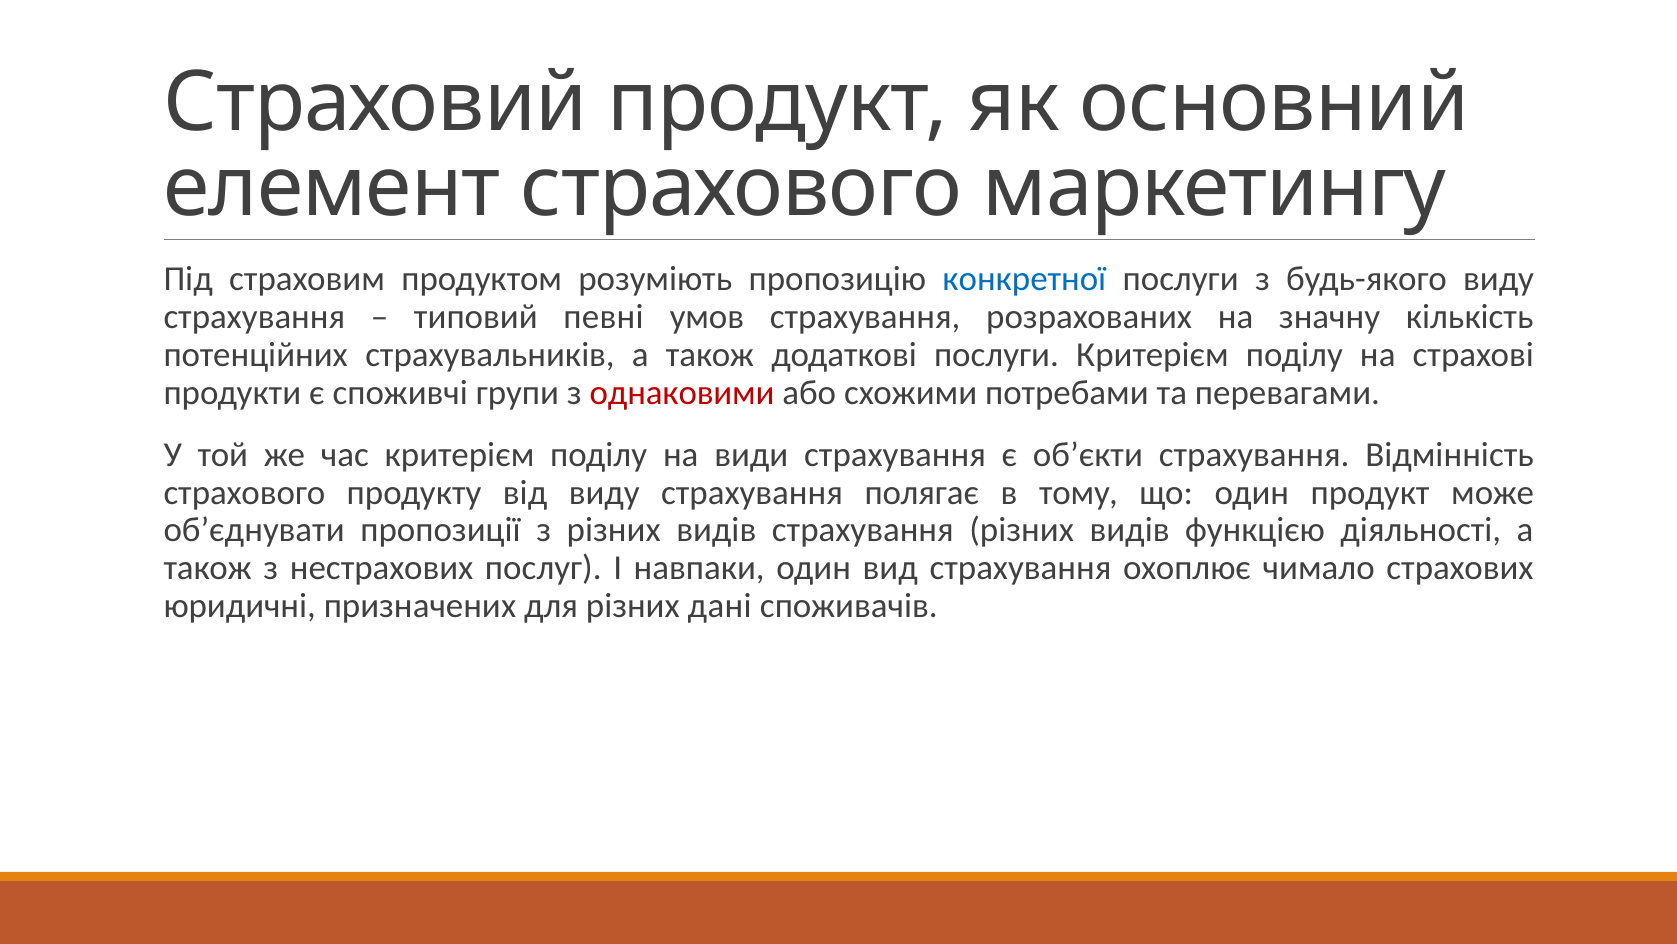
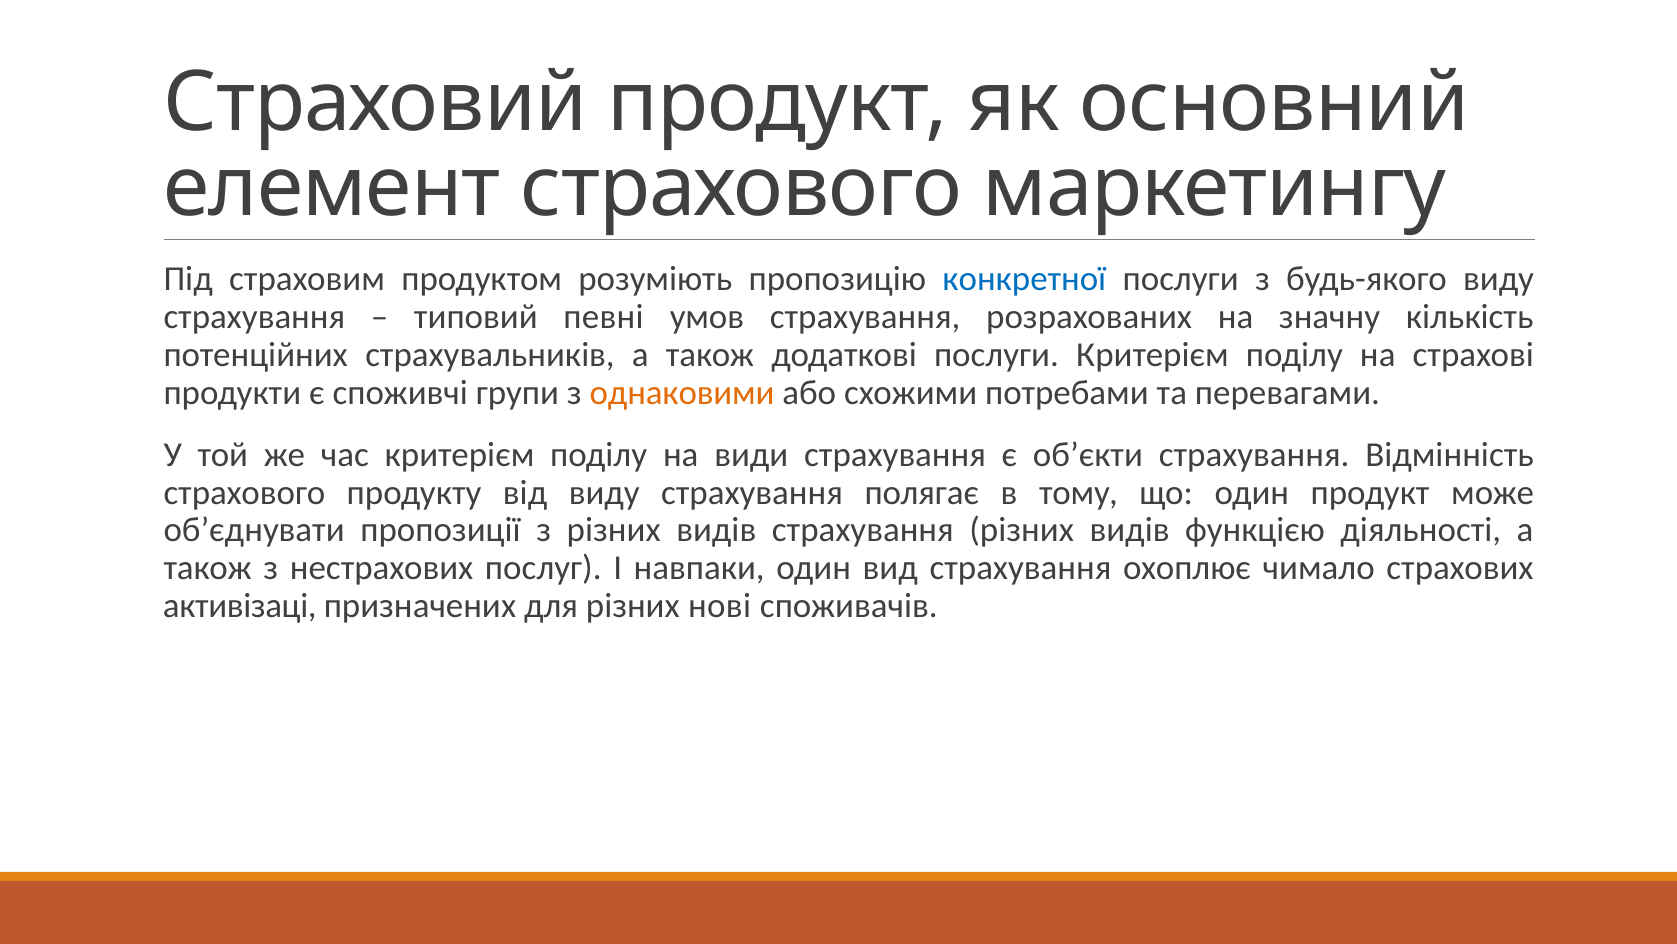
однаковими colour: red -> orange
юридичні: юридичні -> активiзацi
дані: дані -> нові
